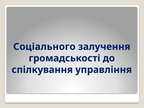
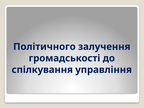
Соціального: Соціального -> Політичного
